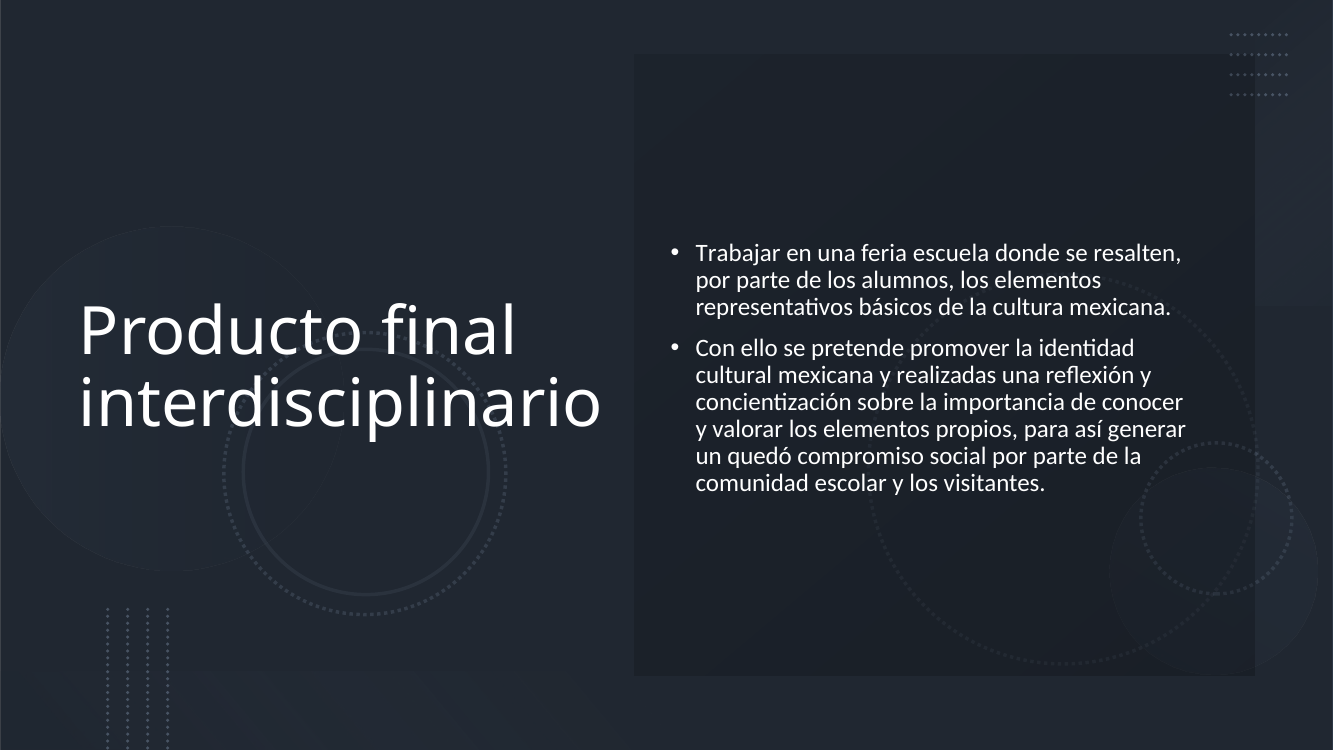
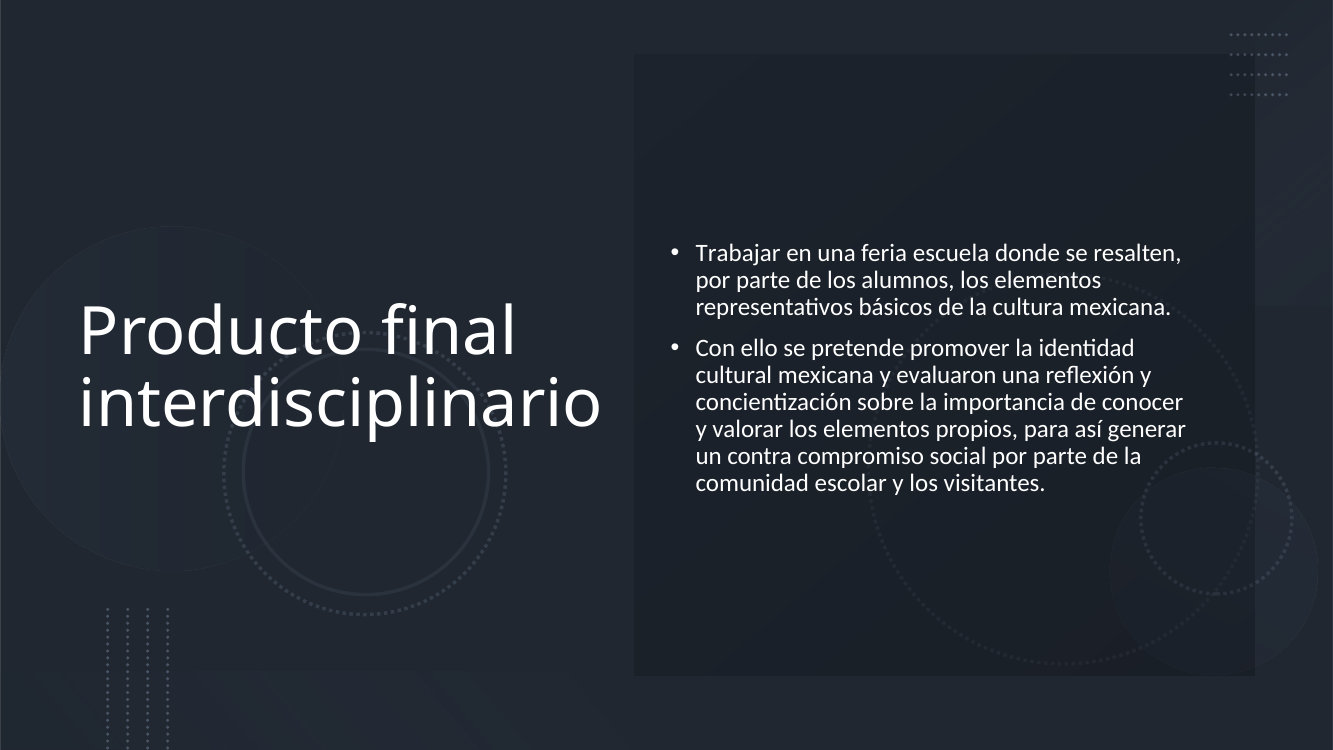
realizadas: realizadas -> evaluaron
quedó: quedó -> contra
